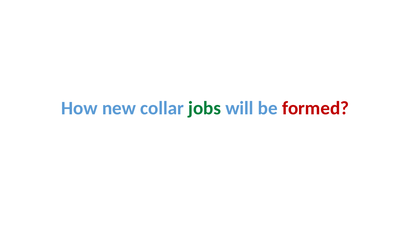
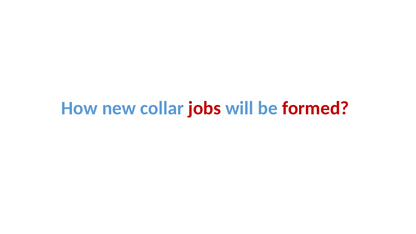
jobs colour: green -> red
